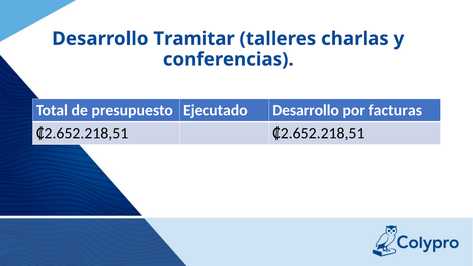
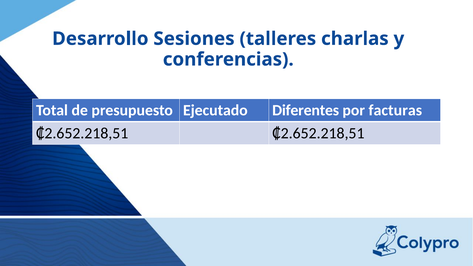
Tramitar: Tramitar -> Sesiones
Ejecutado Desarrollo: Desarrollo -> Diferentes
